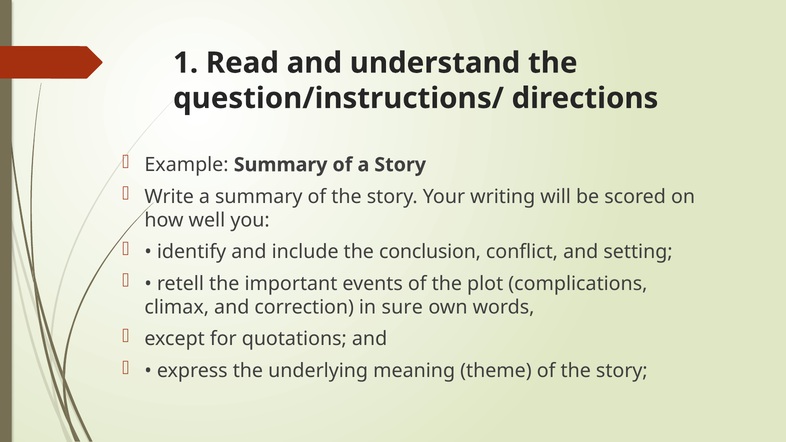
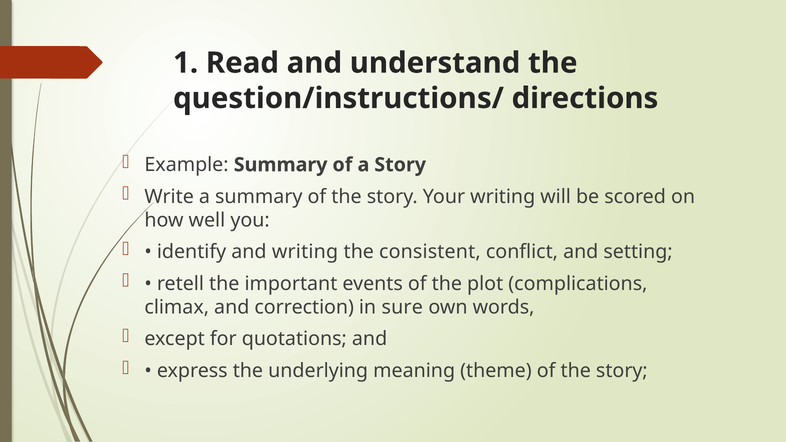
and include: include -> writing
conclusion: conclusion -> consistent
